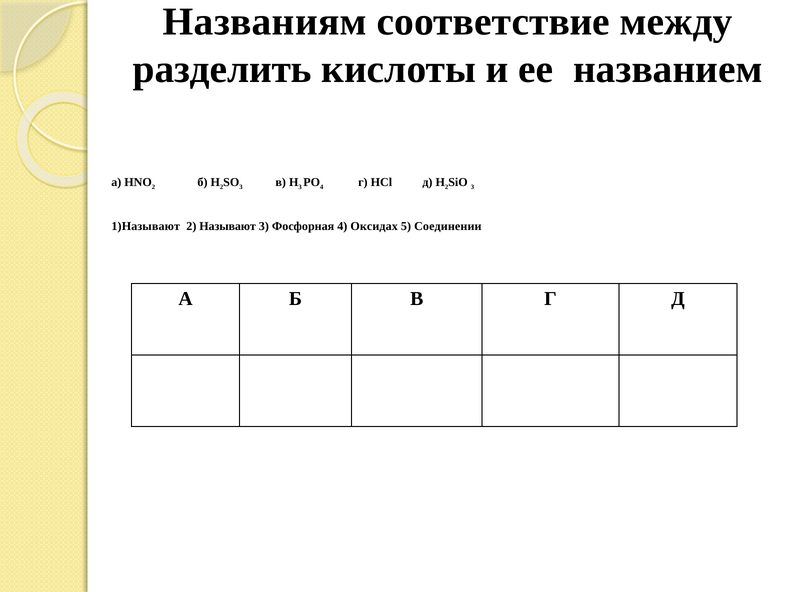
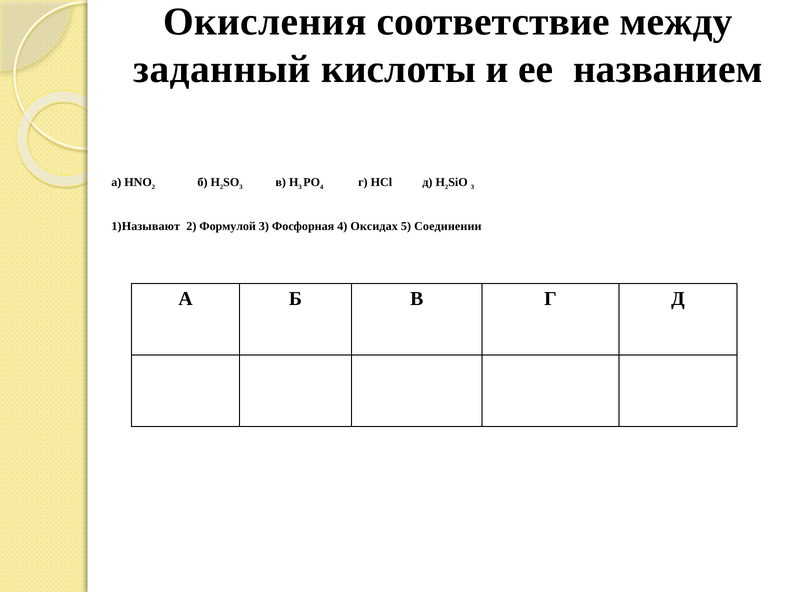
Названиям: Названиям -> Окисления
разделить: разделить -> заданный
Называют: Называют -> Формулой
